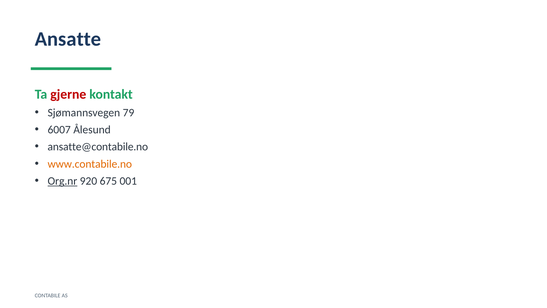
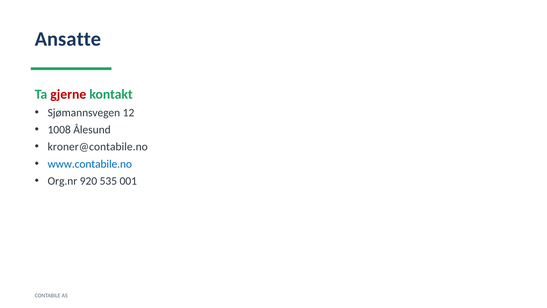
79: 79 -> 12
6007: 6007 -> 1008
ansatte@contabile.no: ansatte@contabile.no -> kroner@contabile.no
www.contabile.no colour: orange -> blue
Org.nr underline: present -> none
675: 675 -> 535
